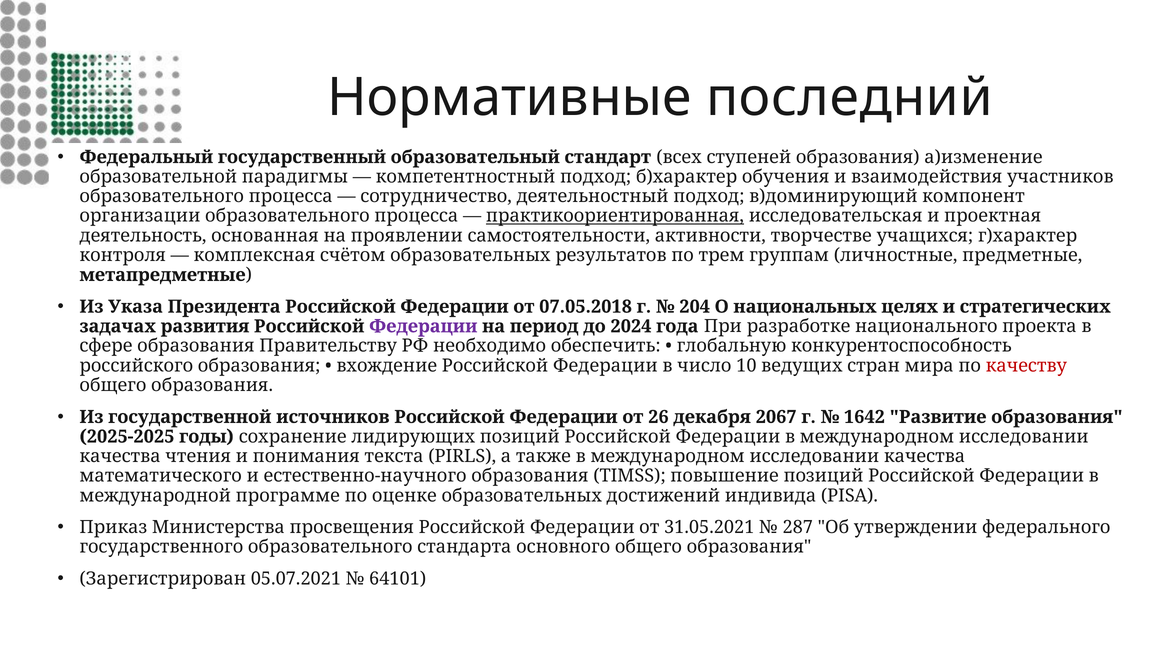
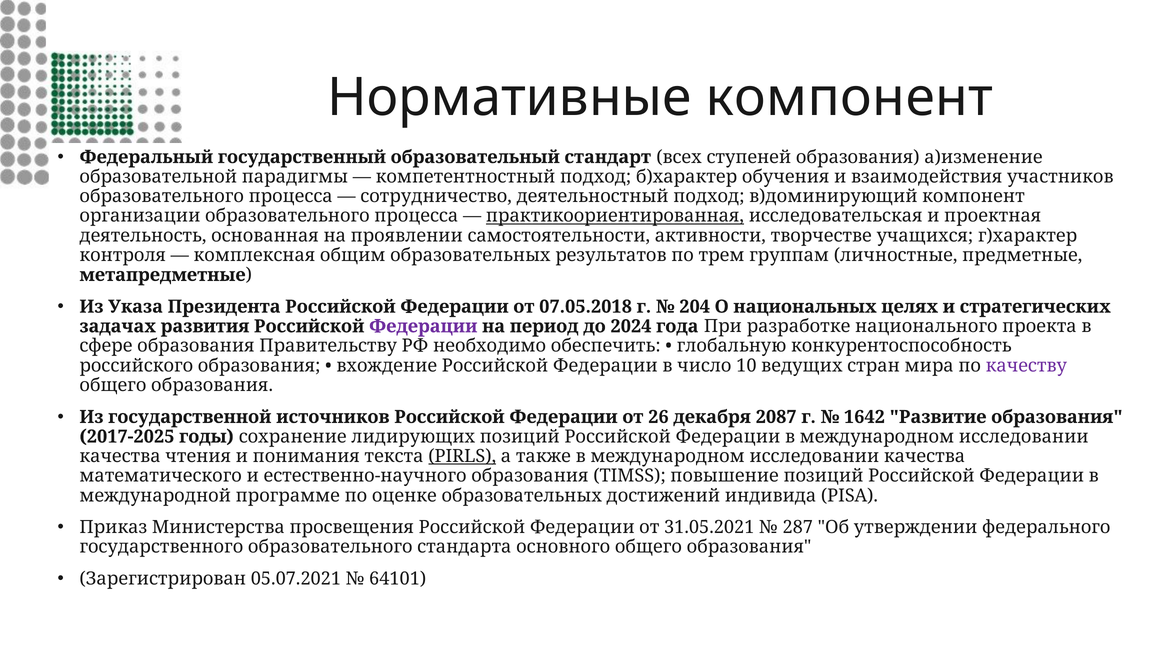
Нормативные последний: последний -> компонент
комплексная счётом: счётом -> общим
качеству colour: red -> purple
2067: 2067 -> 2087
2025-2025: 2025-2025 -> 2017-2025
PIRLS underline: none -> present
